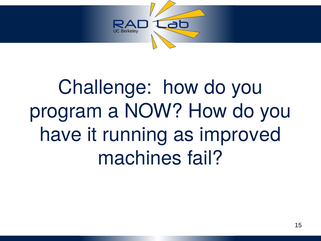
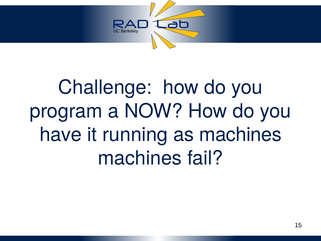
as improved: improved -> machines
